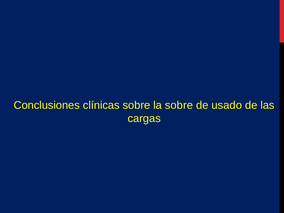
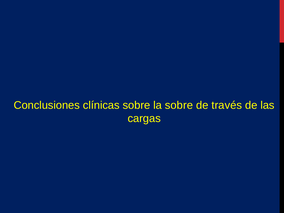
usado: usado -> través
